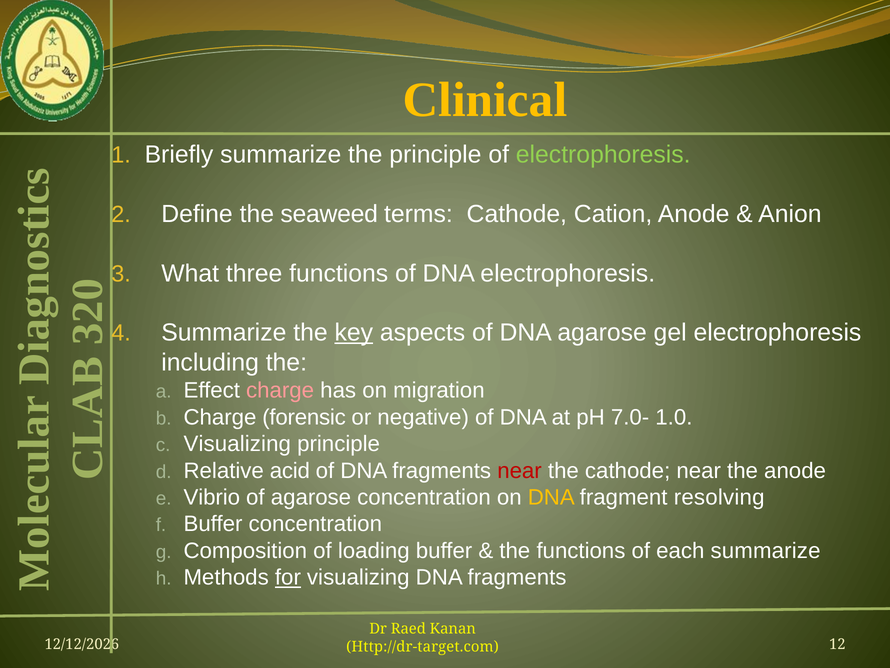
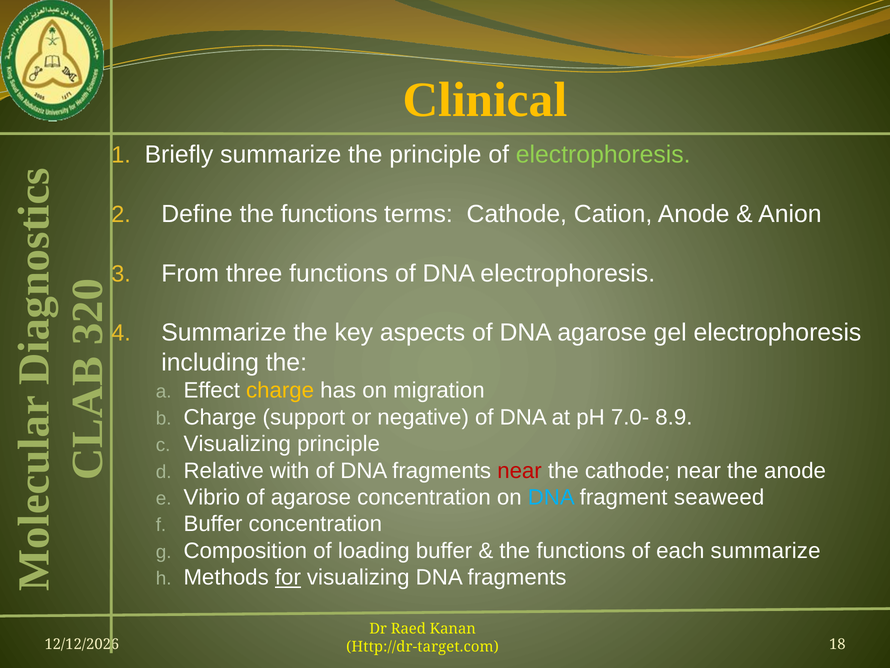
Define the seaweed: seaweed -> functions
What: What -> From
key underline: present -> none
charge at (280, 390) colour: pink -> yellow
forensic: forensic -> support
1.0: 1.0 -> 8.9
acid: acid -> with
DNA at (551, 497) colour: yellow -> light blue
resolving: resolving -> seaweed
12: 12 -> 18
